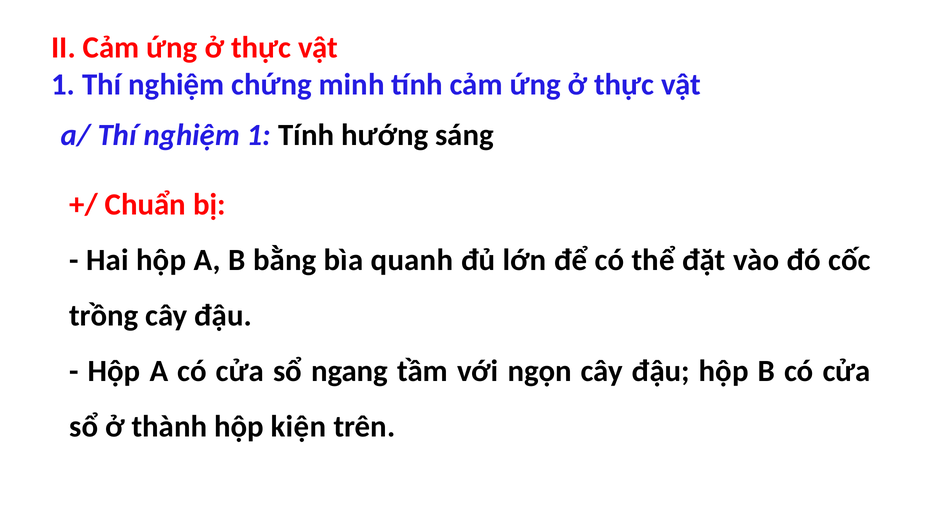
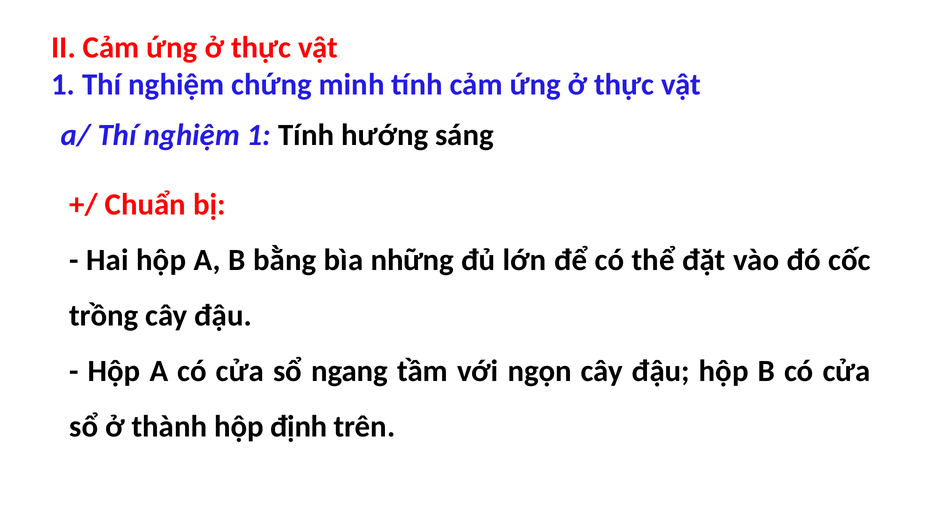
quanh: quanh -> những
kiện: kiện -> định
